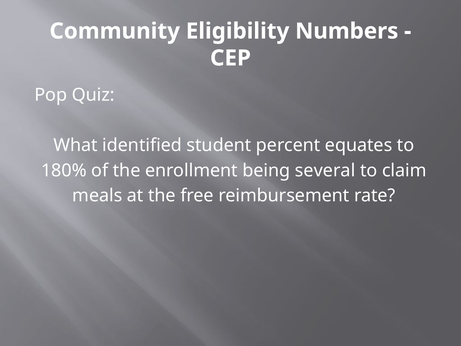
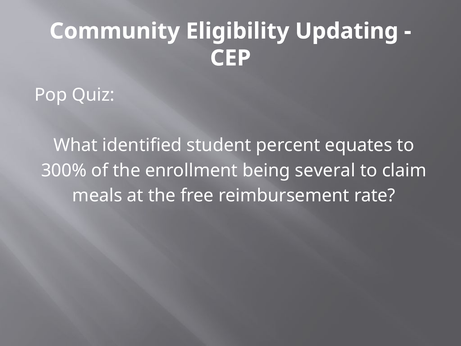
Numbers: Numbers -> Updating
180%: 180% -> 300%
